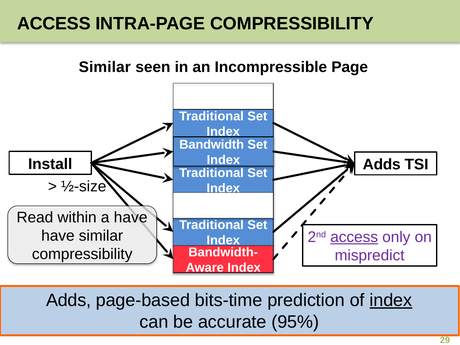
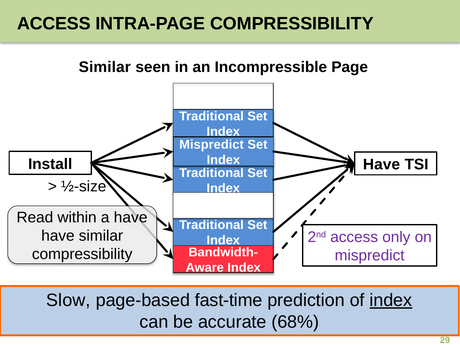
Bandwidth at (212, 145): Bandwidth -> Mispredict
Adds at (382, 164): Adds -> Have
access at (354, 237) underline: present -> none
Adds at (69, 300): Adds -> Slow
bits-time: bits-time -> fast-time
95%: 95% -> 68%
